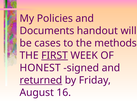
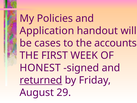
Documents: Documents -> Application
methods: methods -> accounts
FIRST underline: present -> none
16: 16 -> 29
